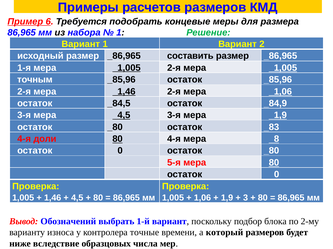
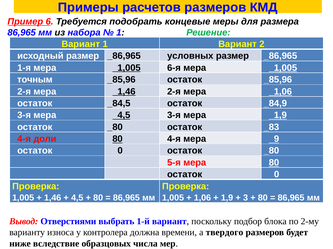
составить: составить -> условных
1,005 2-я: 2-я -> 6-я
8: 8 -> 9
Обозначений: Обозначений -> Отверстиями
точные: точные -> должна
который: который -> твердого
